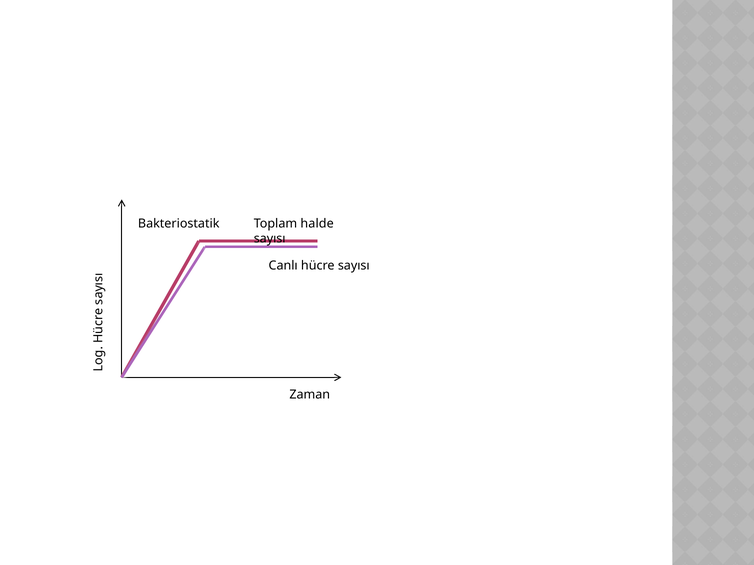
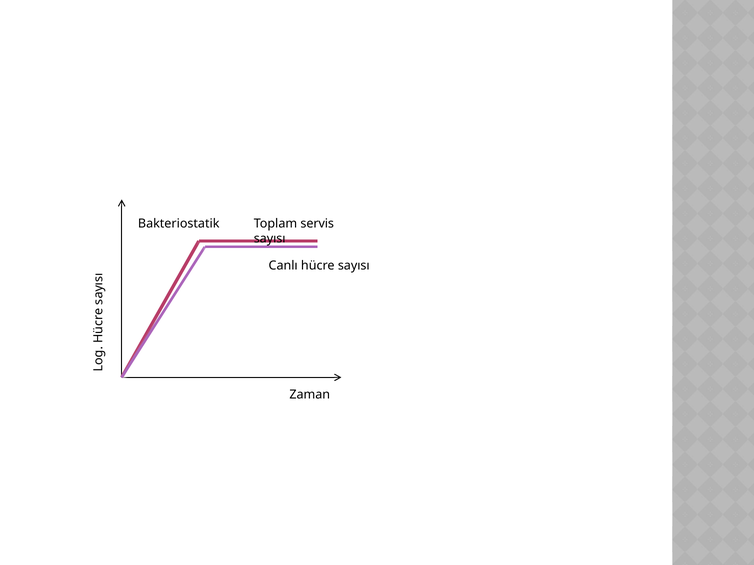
halde: halde -> servis
